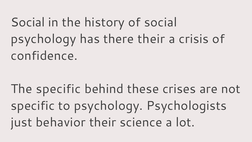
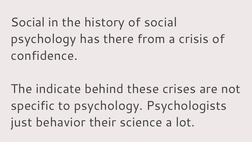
there their: their -> from
The specific: specific -> indicate
